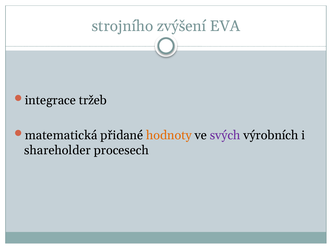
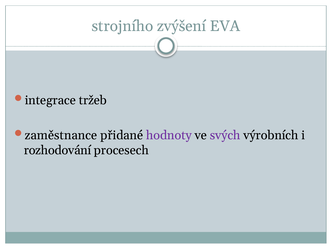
matematická: matematická -> zaměstnance
hodnoty colour: orange -> purple
shareholder: shareholder -> rozhodování
